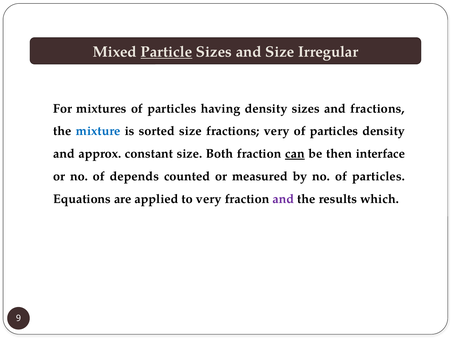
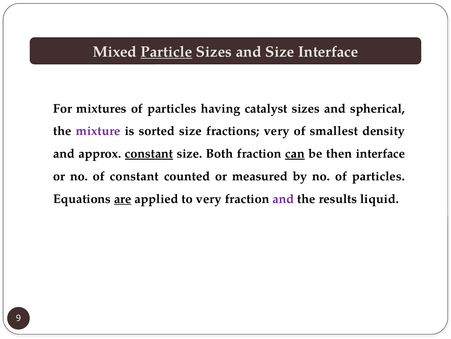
Size Irregular: Irregular -> Interface
having density: density -> catalyst
and fractions: fractions -> spherical
mixture colour: blue -> purple
particles at (334, 131): particles -> smallest
constant at (149, 153) underline: none -> present
of depends: depends -> constant
are underline: none -> present
which: which -> liquid
